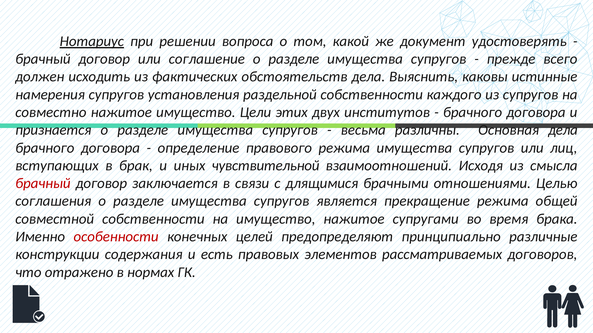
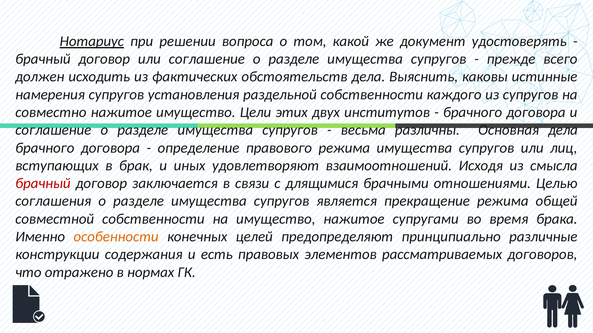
признается at (53, 130): признается -> соглашение
чувствительной: чувствительной -> удовлетворяют
особенности colour: red -> orange
